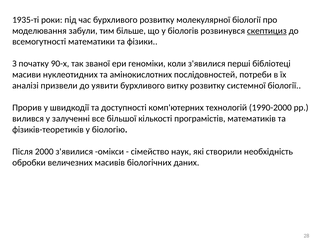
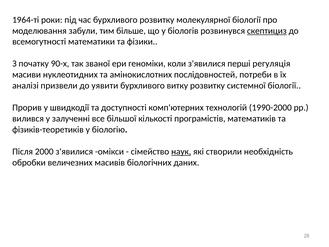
1935-ті: 1935-ті -> 1964-ті
бібліотеці: бібліотеці -> регуляція
наук underline: none -> present
